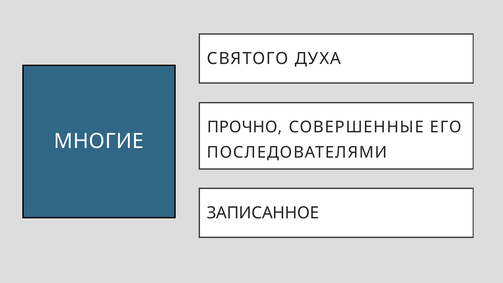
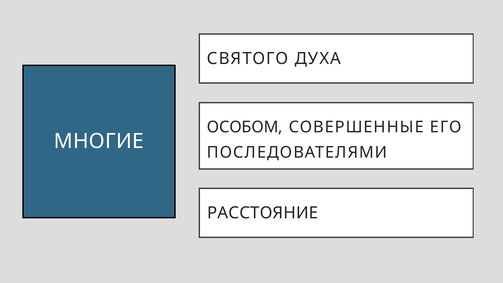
ПРОЧНО: ПРОЧНО -> ОСОБОМ
ЗАПИСАННОЕ: ЗАПИСАННОЕ -> РАССТОЯНИЕ
